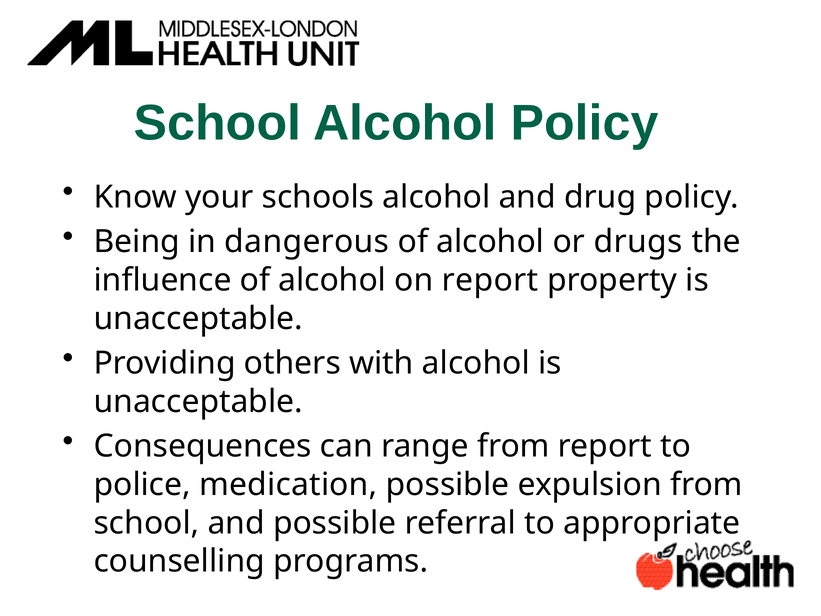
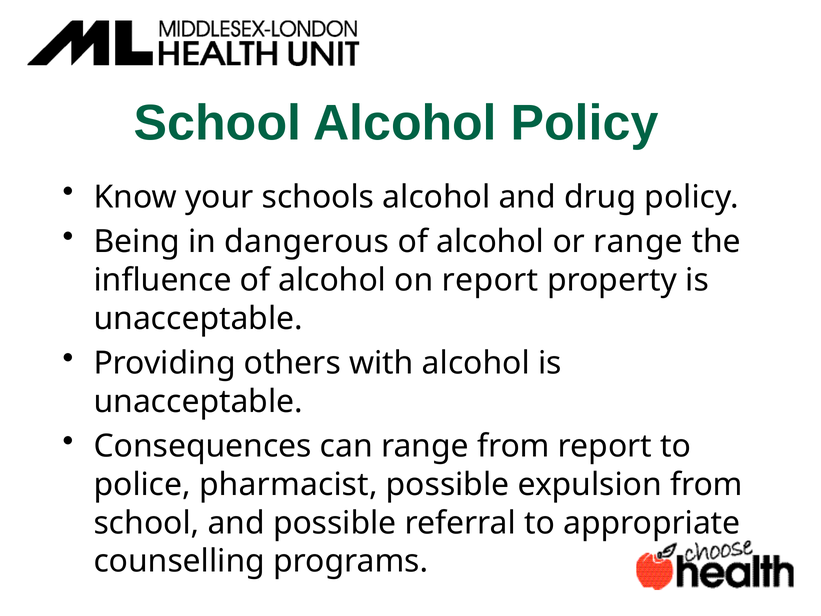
or drugs: drugs -> range
medication: medication -> pharmacist
